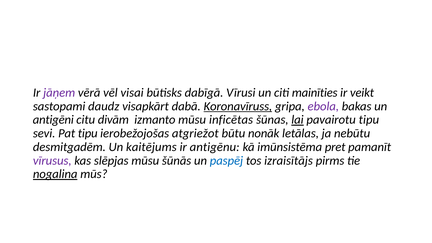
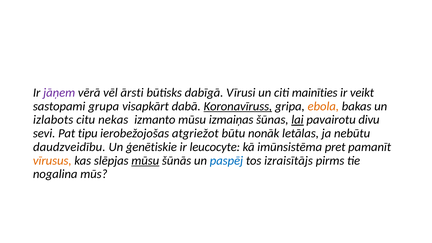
visai: visai -> ārsti
daudz: daudz -> grupa
ebola colour: purple -> orange
antigēni: antigēni -> izlabots
divām: divām -> nekas
inficētas: inficētas -> izmaiņas
pavairotu tipu: tipu -> divu
desmitgadēm: desmitgadēm -> daudzveidību
kaitējums: kaitējums -> ģenētiskie
antigēnu: antigēnu -> leucocyte
vīrusus colour: purple -> orange
mūsu at (145, 161) underline: none -> present
nogalina underline: present -> none
